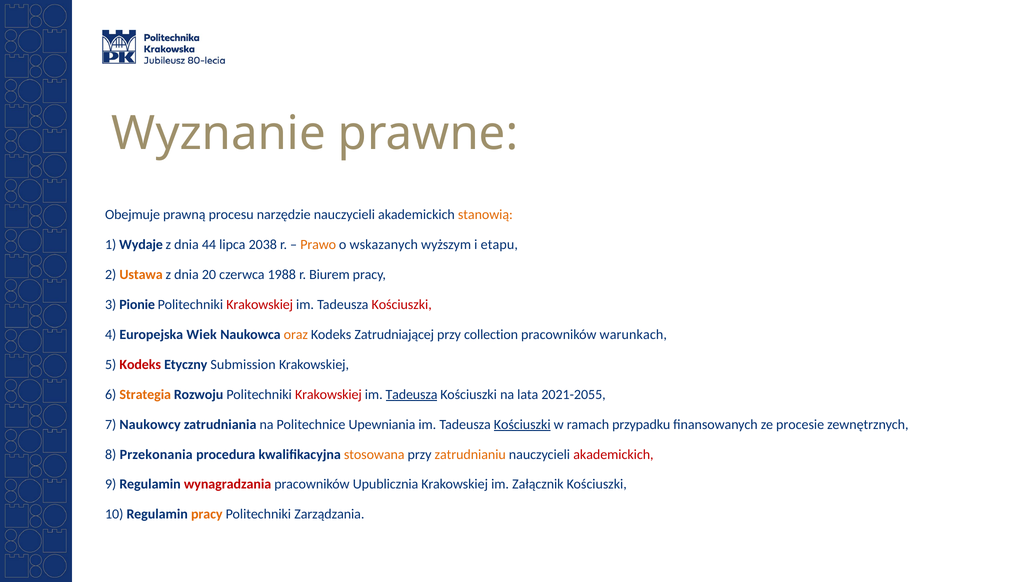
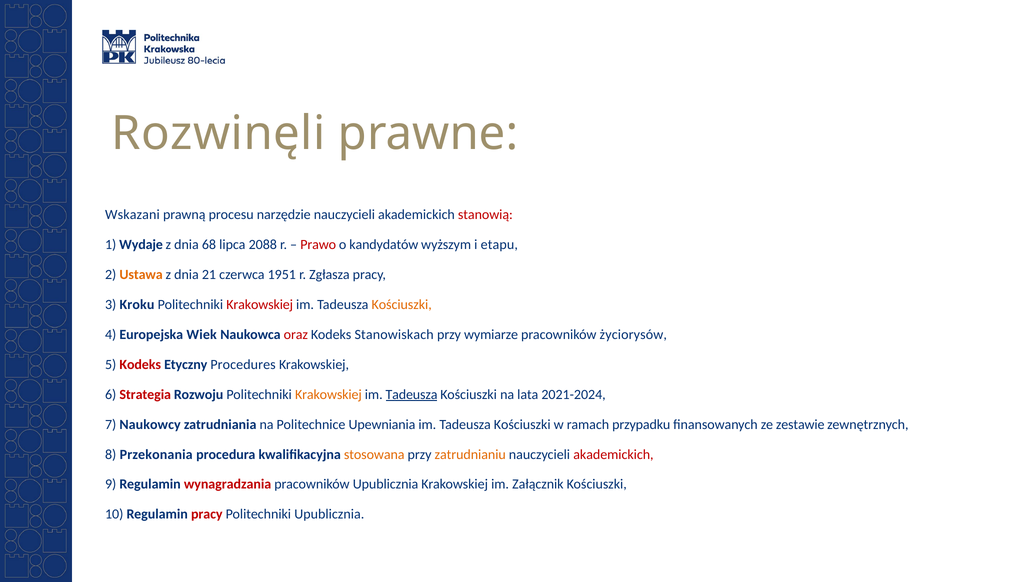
Wyznanie: Wyznanie -> Rozwinęli
Obejmuje: Obejmuje -> Wskazani
stanowią colour: orange -> red
44: 44 -> 68
2038: 2038 -> 2088
Prawo colour: orange -> red
wskazanych: wskazanych -> kandydatów
20: 20 -> 21
1988: 1988 -> 1951
Biurem: Biurem -> Zgłasza
Pionie: Pionie -> Kroku
Kościuszki at (402, 304) colour: red -> orange
oraz colour: orange -> red
Zatrudniającej: Zatrudniającej -> Stanowiskach
collection: collection -> wymiarze
warunkach: warunkach -> życiorysów
Submission: Submission -> Procedures
Strategia colour: orange -> red
Krakowskiej at (328, 394) colour: red -> orange
2021-2055: 2021-2055 -> 2021-2024
Kościuszki at (522, 424) underline: present -> none
procesie: procesie -> zestawie
pracy at (207, 514) colour: orange -> red
Politechniki Zarządzania: Zarządzania -> Upublicznia
